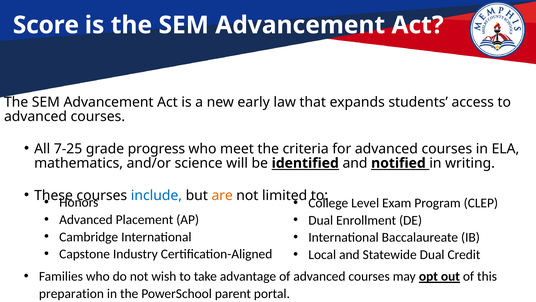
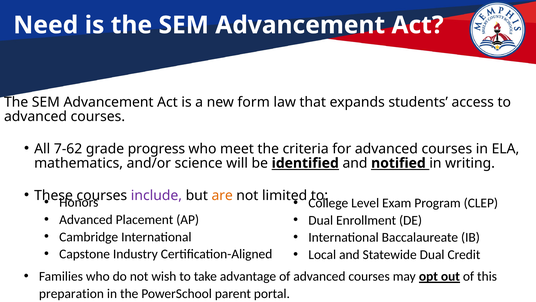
Score: Score -> Need
early: early -> form
7-25: 7-25 -> 7-62
include colour: blue -> purple
